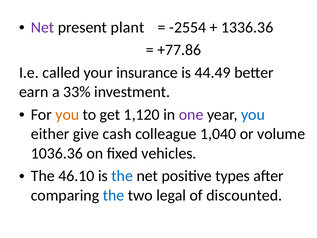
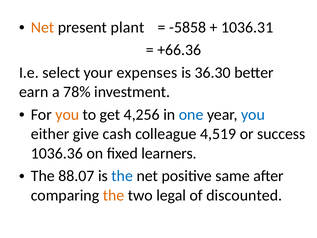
Net at (43, 27) colour: purple -> orange
-2554: -2554 -> -5858
1336.36: 1336.36 -> 1036.31
+77.86: +77.86 -> +66.36
called: called -> select
insurance: insurance -> expenses
44.49: 44.49 -> 36.30
33%: 33% -> 78%
1,120: 1,120 -> 4,256
one colour: purple -> blue
1,040: 1,040 -> 4,519
volume: volume -> success
vehicles: vehicles -> learners
46.10: 46.10 -> 88.07
types: types -> same
the at (114, 195) colour: blue -> orange
